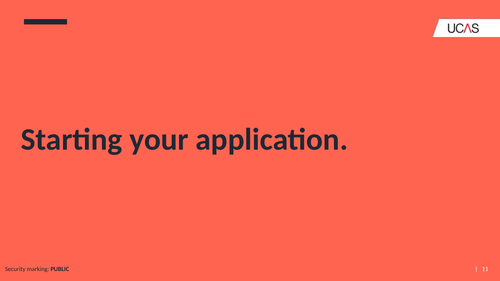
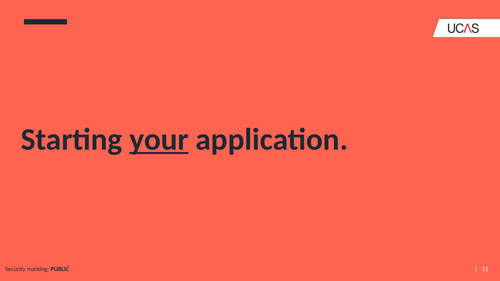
your underline: none -> present
